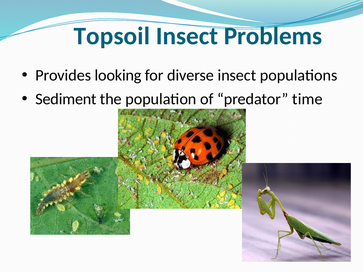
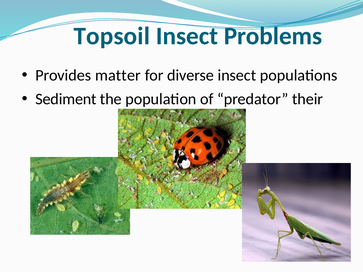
looking: looking -> matter
time: time -> their
